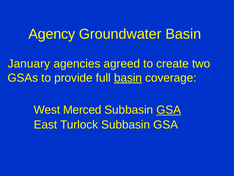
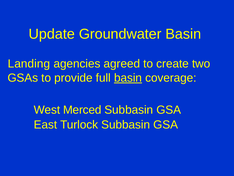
Agency: Agency -> Update
January: January -> Landing
GSA at (169, 110) underline: present -> none
